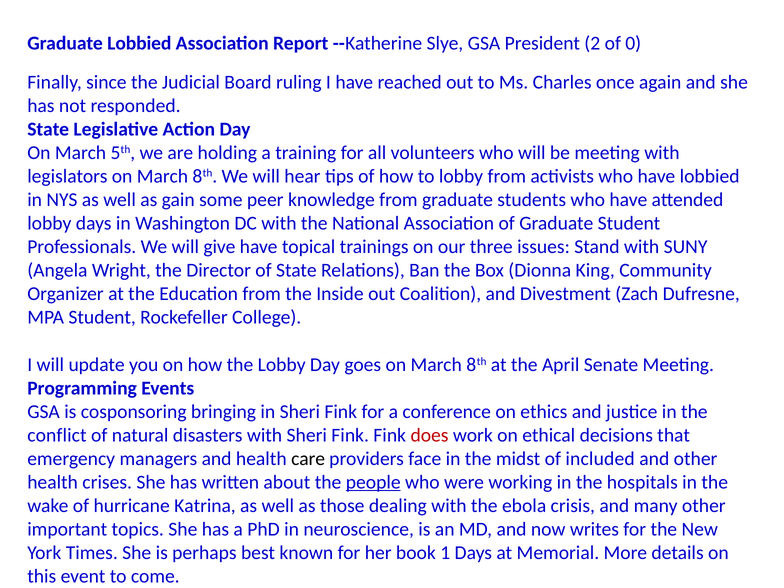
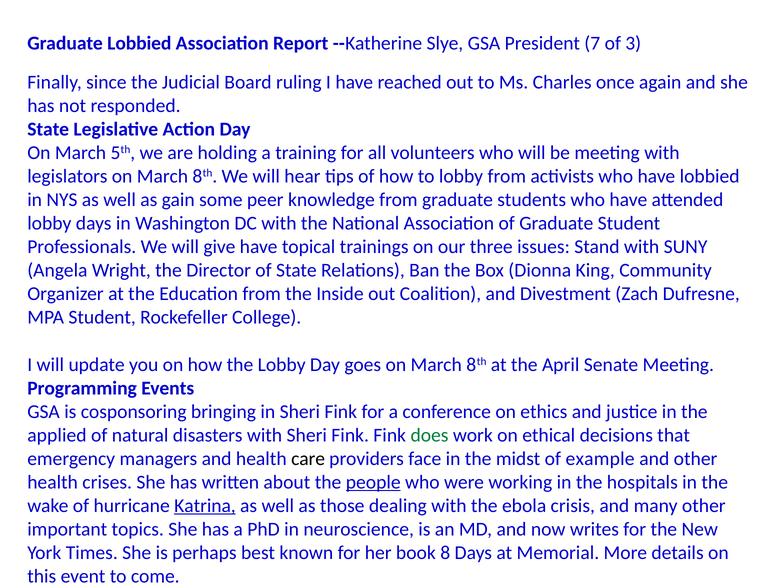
2: 2 -> 7
0: 0 -> 3
conflict: conflict -> applied
does colour: red -> green
included: included -> example
Katrina underline: none -> present
1: 1 -> 8
